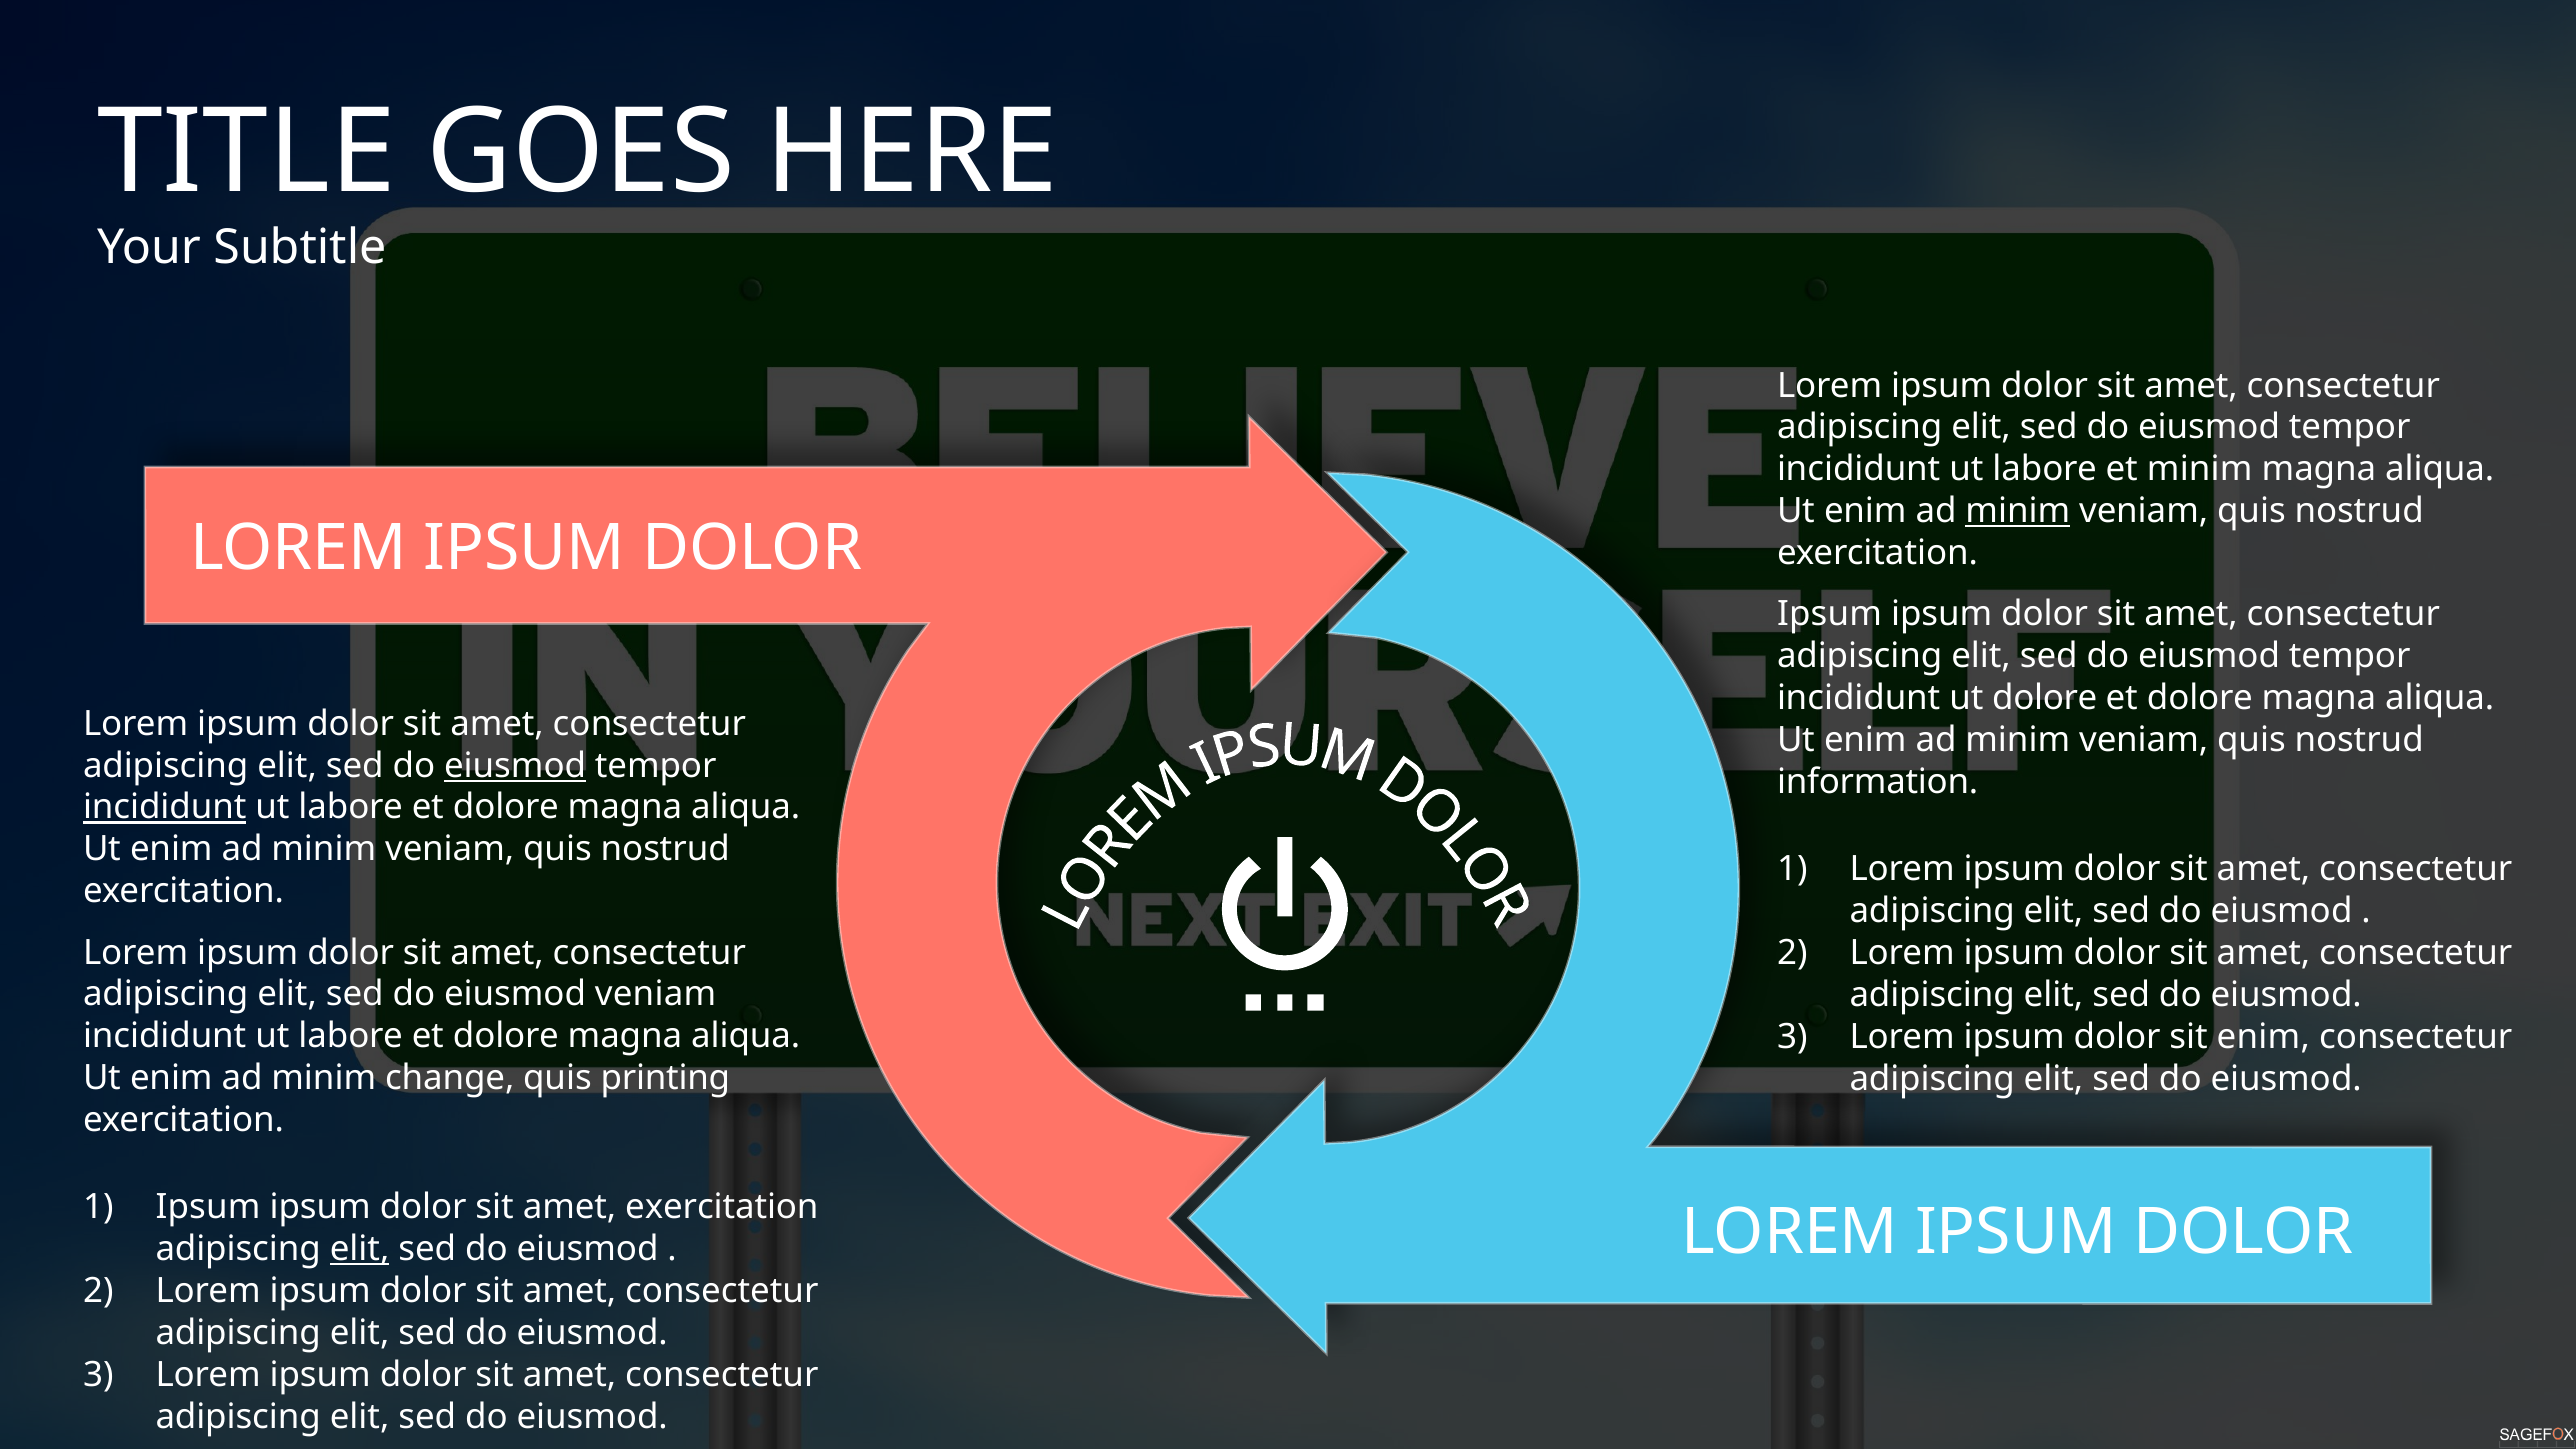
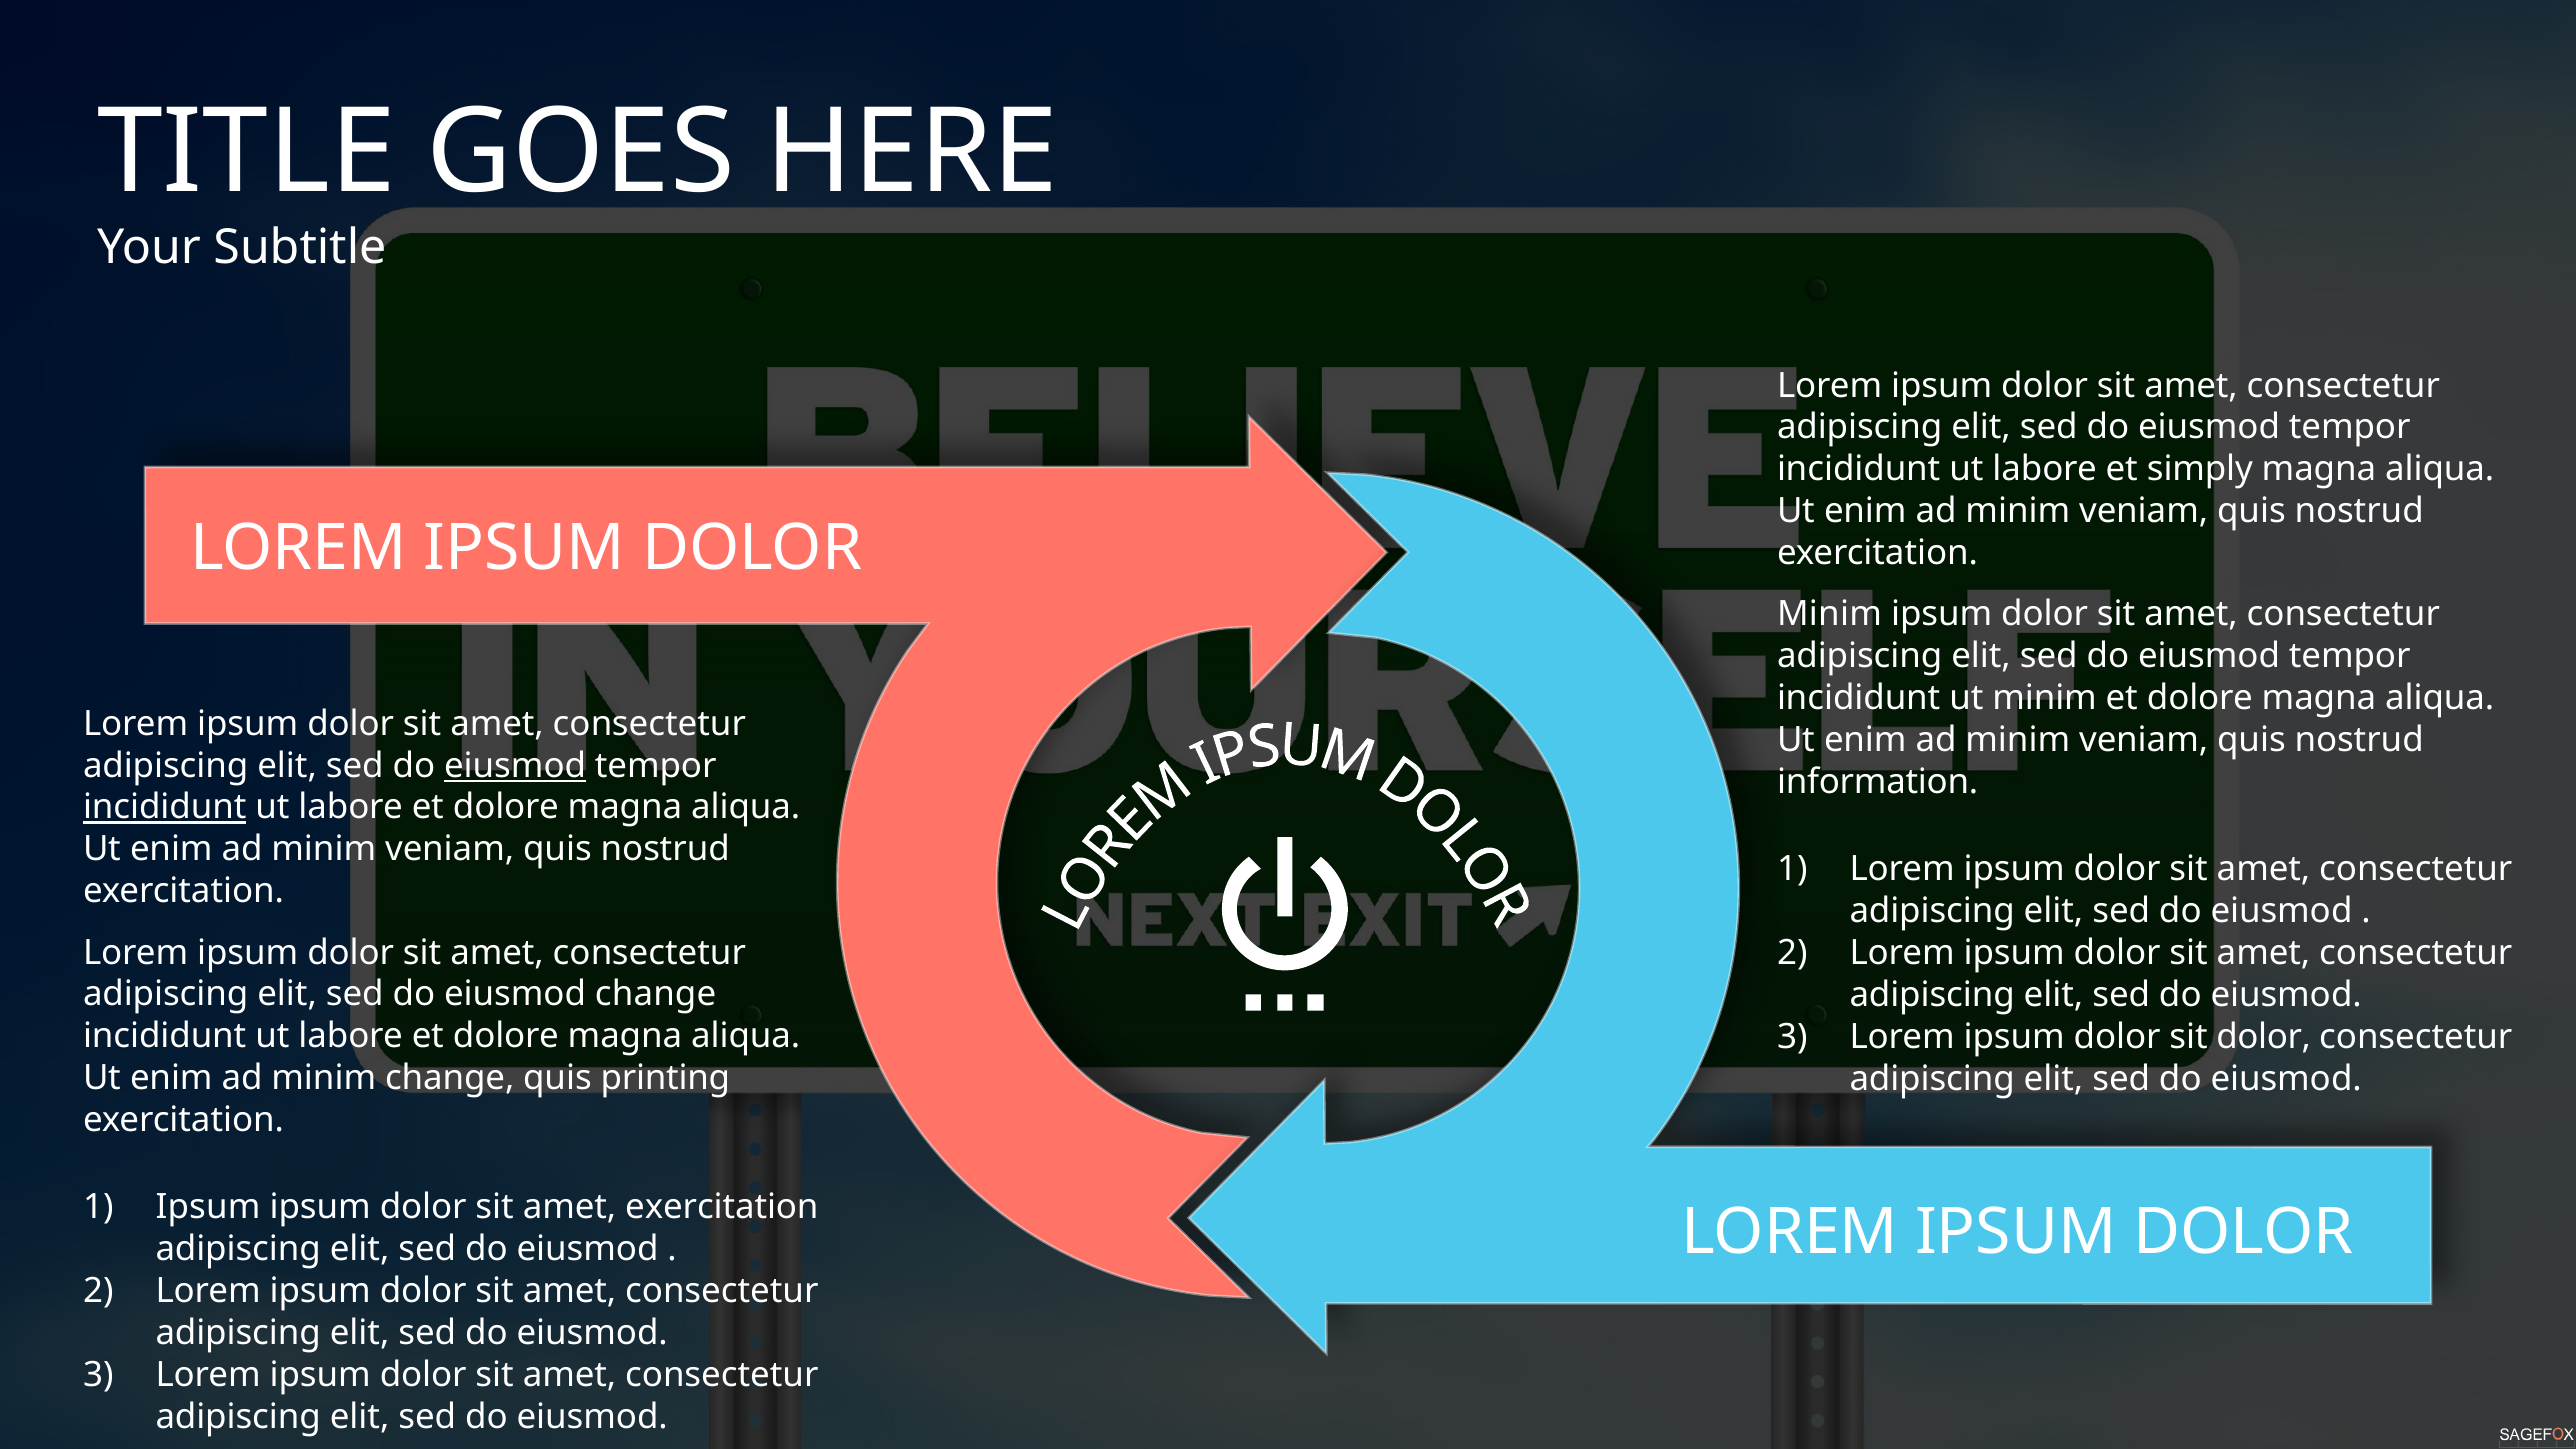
et minim: minim -> simply
minim at (2018, 511) underline: present -> none
Ipsum at (1830, 614): Ipsum -> Minim
ut dolore: dolore -> minim
eiusmod veniam: veniam -> change
sit enim: enim -> dolor
elit at (360, 1249) underline: present -> none
